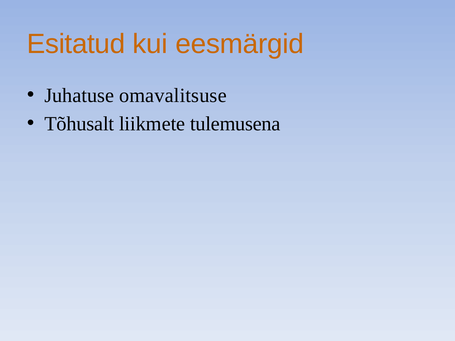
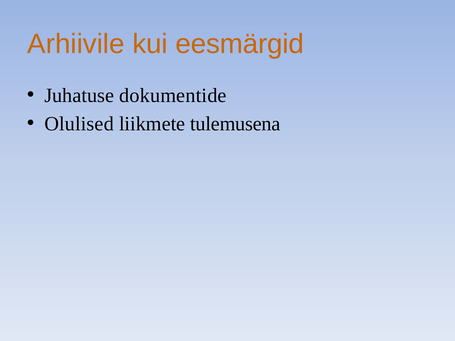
Esitatud: Esitatud -> Arhiivile
omavalitsuse: omavalitsuse -> dokumentide
Tõhusalt: Tõhusalt -> Olulised
